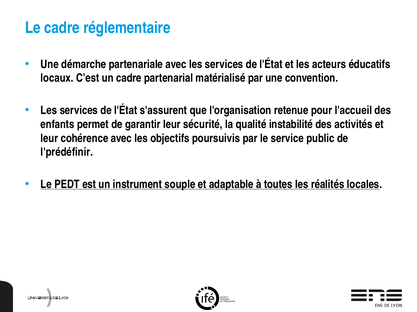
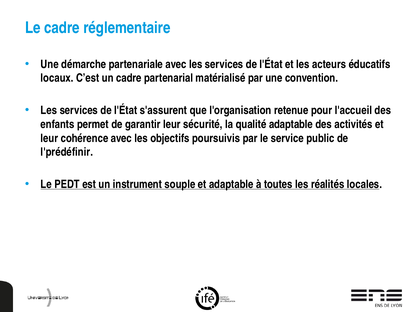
qualité instabilité: instabilité -> adaptable
